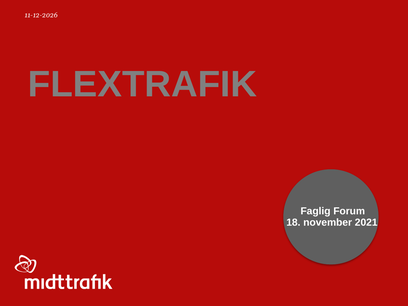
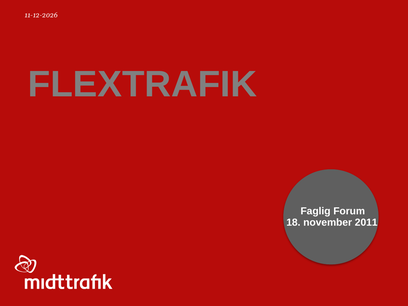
2021: 2021 -> 2011
